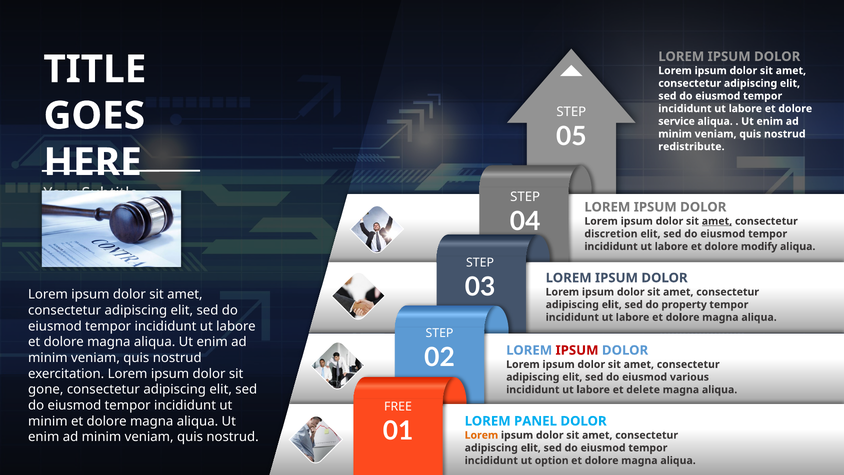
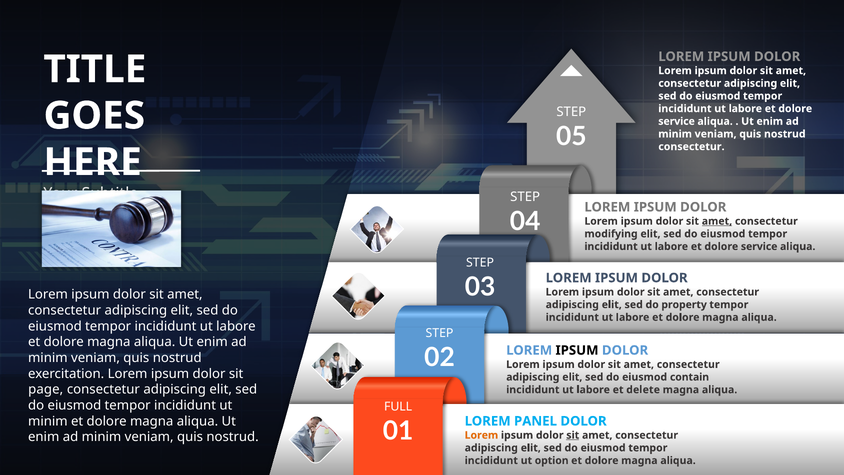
redistribute at (691, 147): redistribute -> consectetur
discretion: discretion -> modifying
modify at (759, 246): modify -> service
IPSUM at (577, 350) colour: red -> black
various: various -> contain
gone: gone -> page
FREE: FREE -> FULL
sit at (573, 435) underline: none -> present
